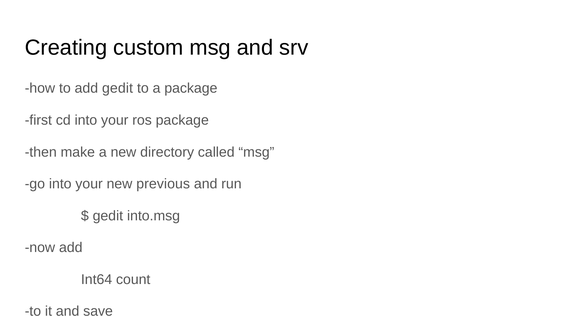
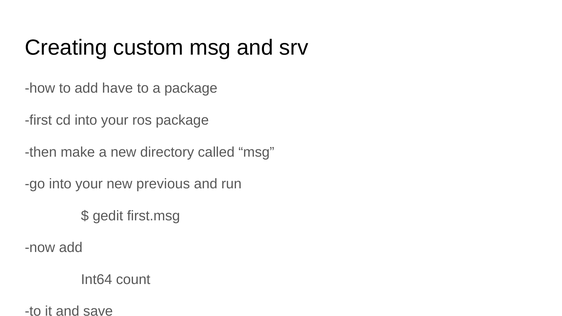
add gedit: gedit -> have
into.msg: into.msg -> first.msg
